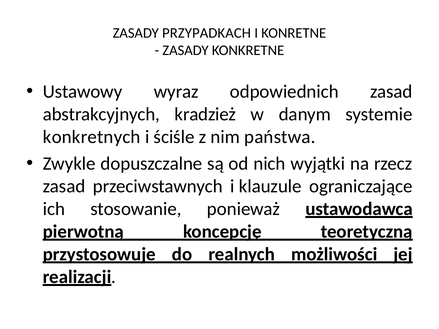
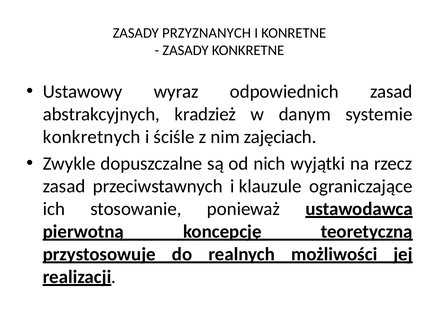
PRZYPADKACH: PRZYPADKACH -> PRZYZNANYCH
państwa: państwa -> zajęciach
